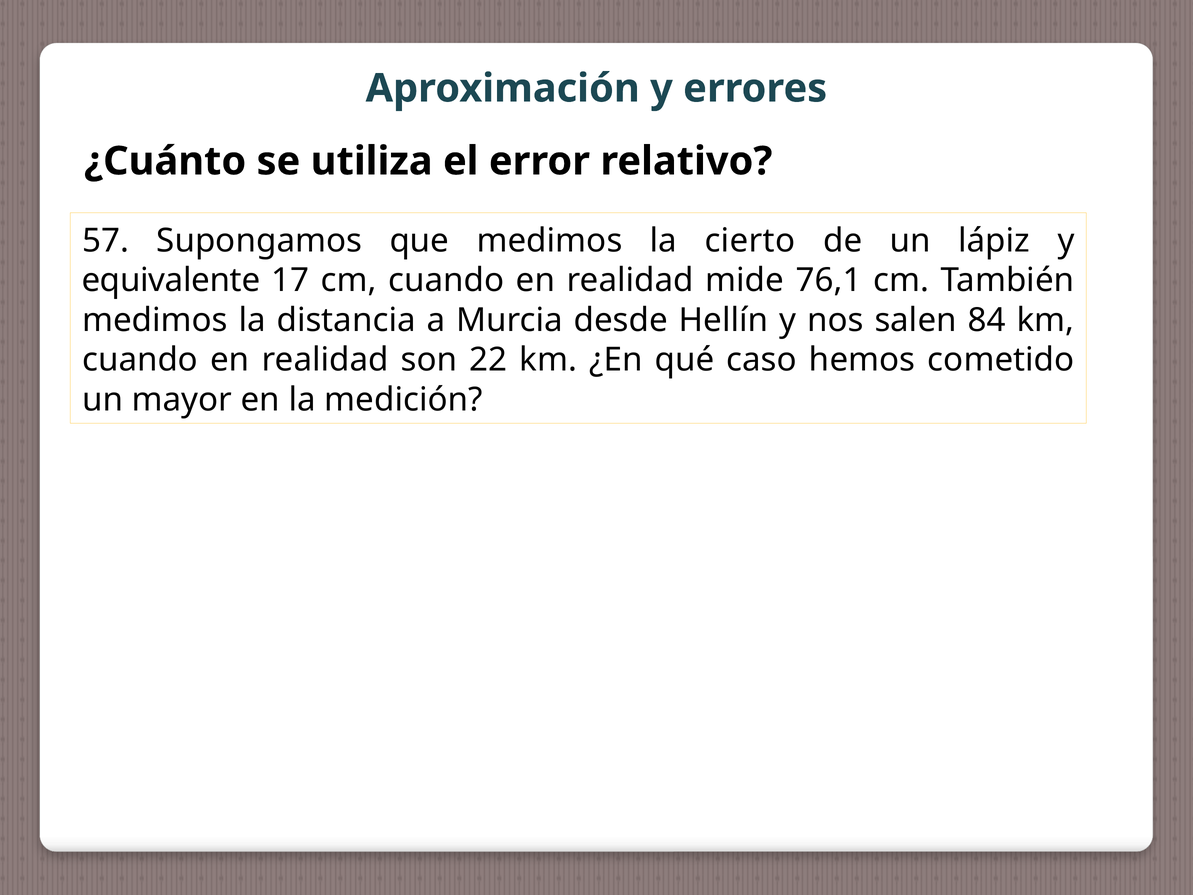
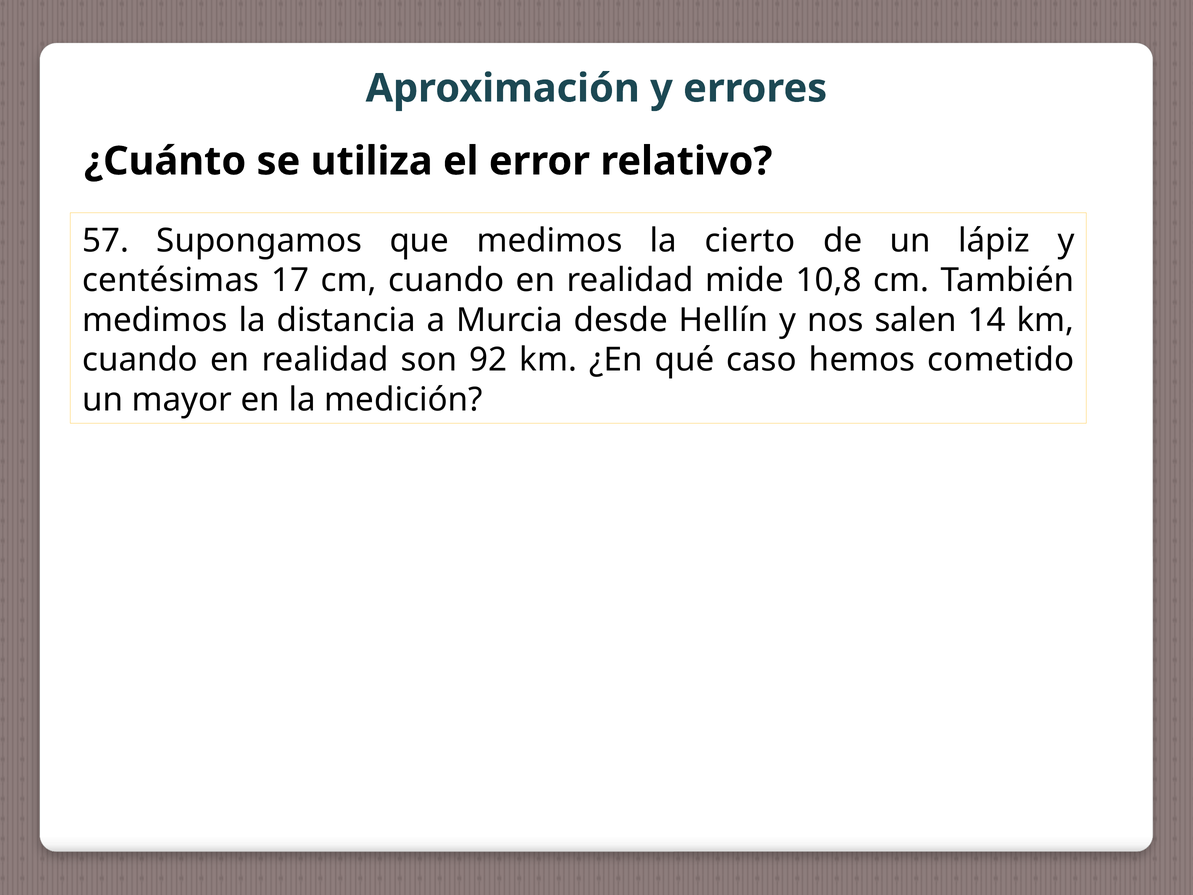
equivalente: equivalente -> centésimas
76,1: 76,1 -> 10,8
84: 84 -> 14
22: 22 -> 92
